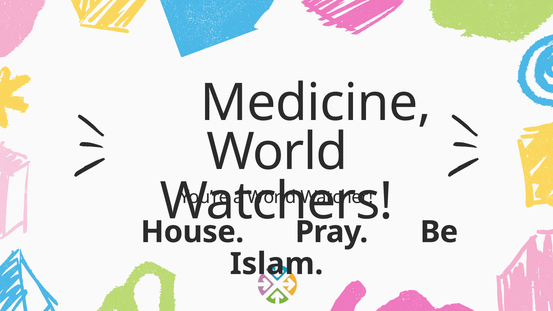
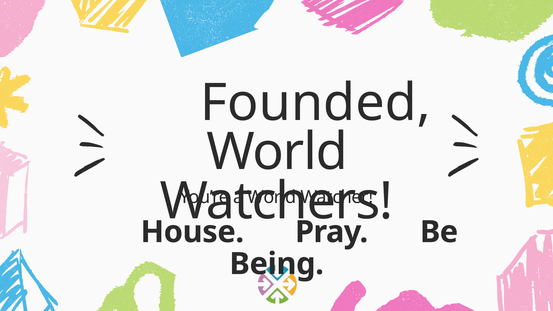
Medicine: Medicine -> Founded
Islam: Islam -> Being
